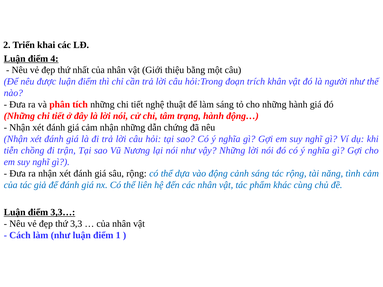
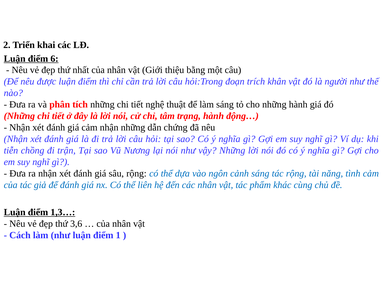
4: 4 -> 6
động: động -> ngôn
3,3…: 3,3… -> 1,3…
3,3: 3,3 -> 3,6
